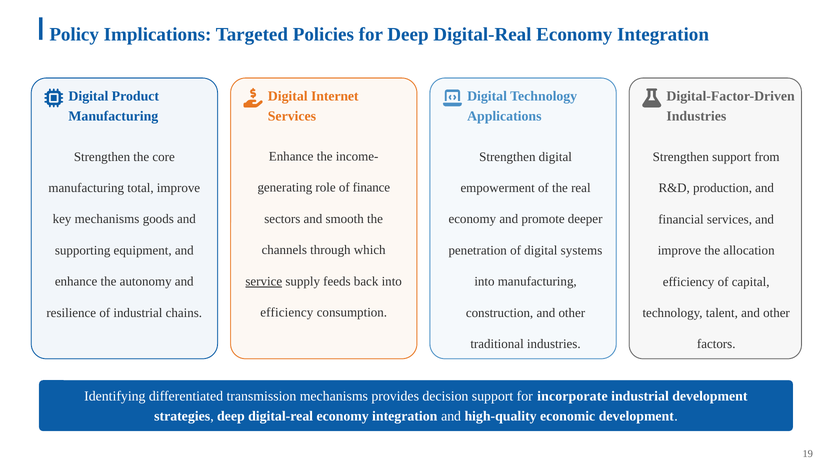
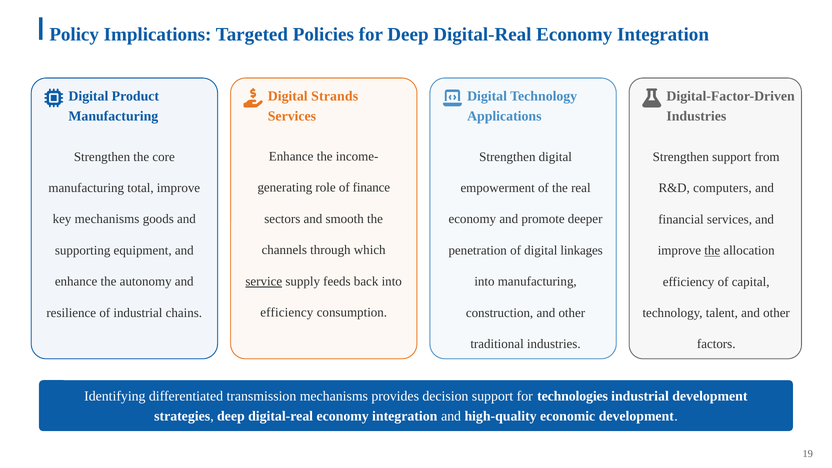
Internet: Internet -> Strands
production: production -> computers
systems: systems -> linkages
the at (712, 251) underline: none -> present
incorporate: incorporate -> technologies
